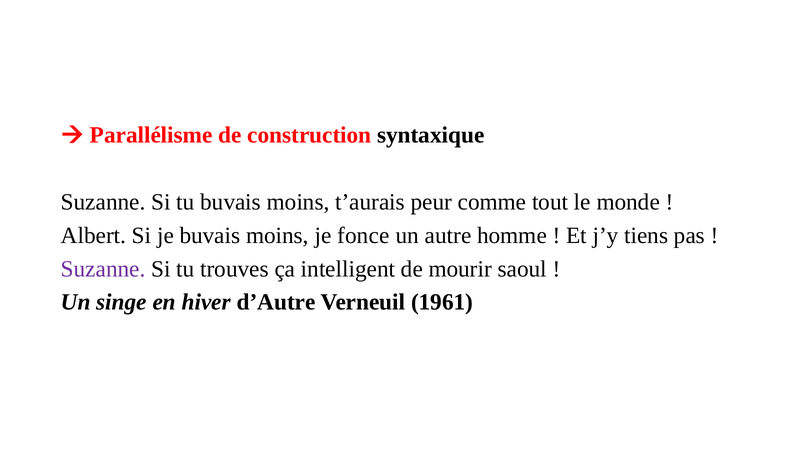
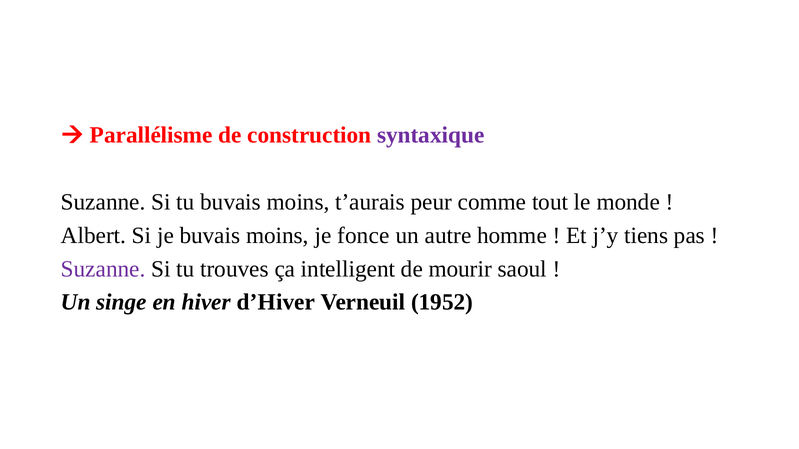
syntaxique colour: black -> purple
d’Autre: d’Autre -> d’Hiver
1961: 1961 -> 1952
